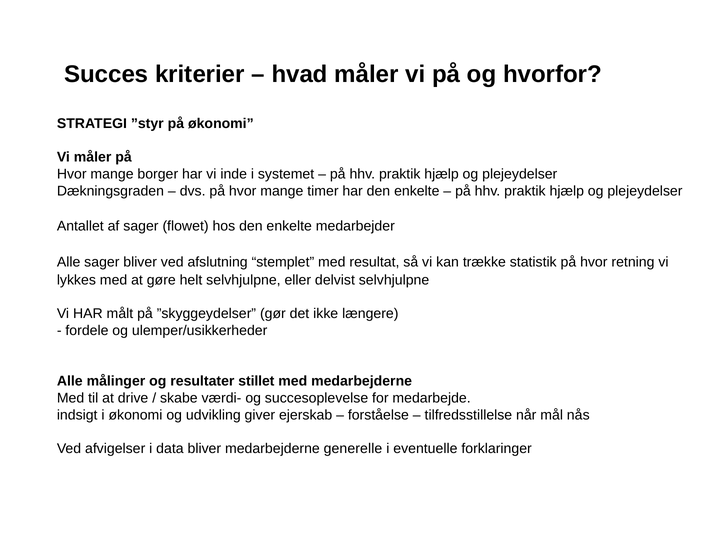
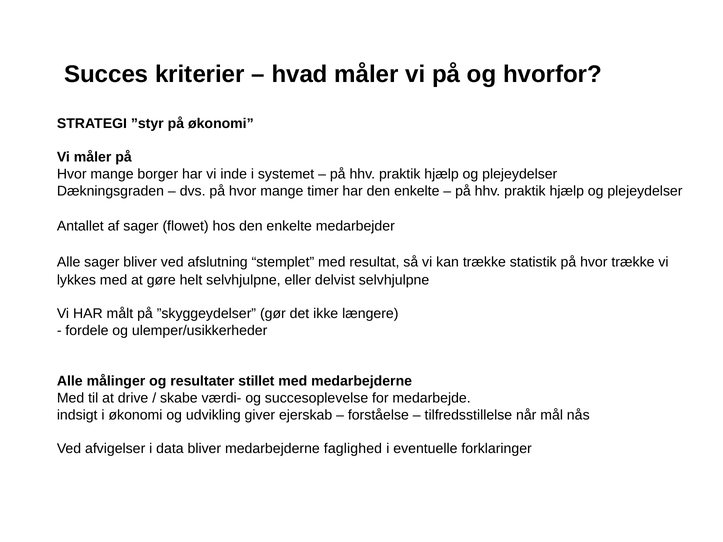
hvor retning: retning -> trække
generelle: generelle -> faglighed
